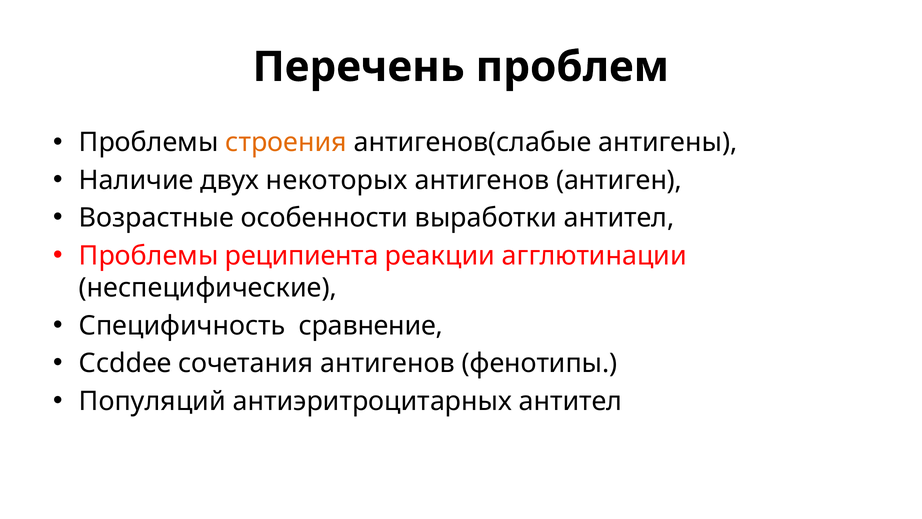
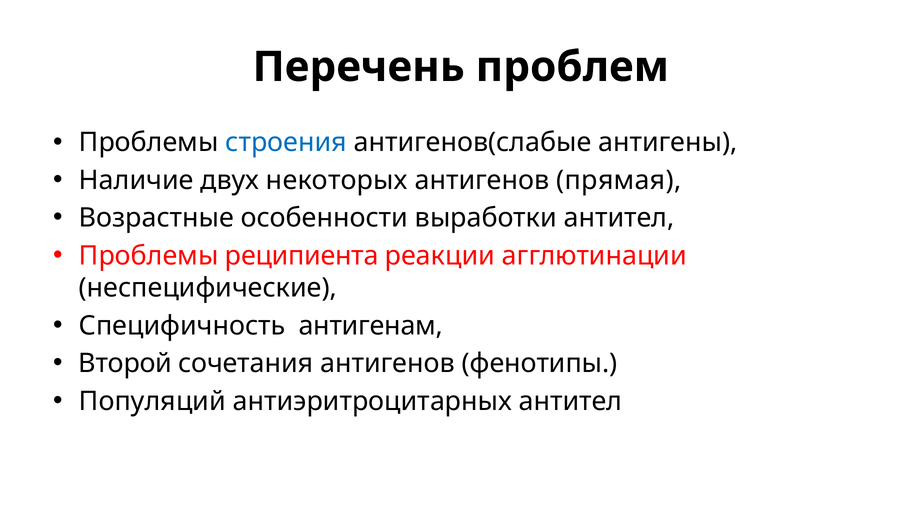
строения colour: orange -> blue
антиген: антиген -> прямая
сравнение: сравнение -> антигенам
Ссddее: Ссddее -> Второй
